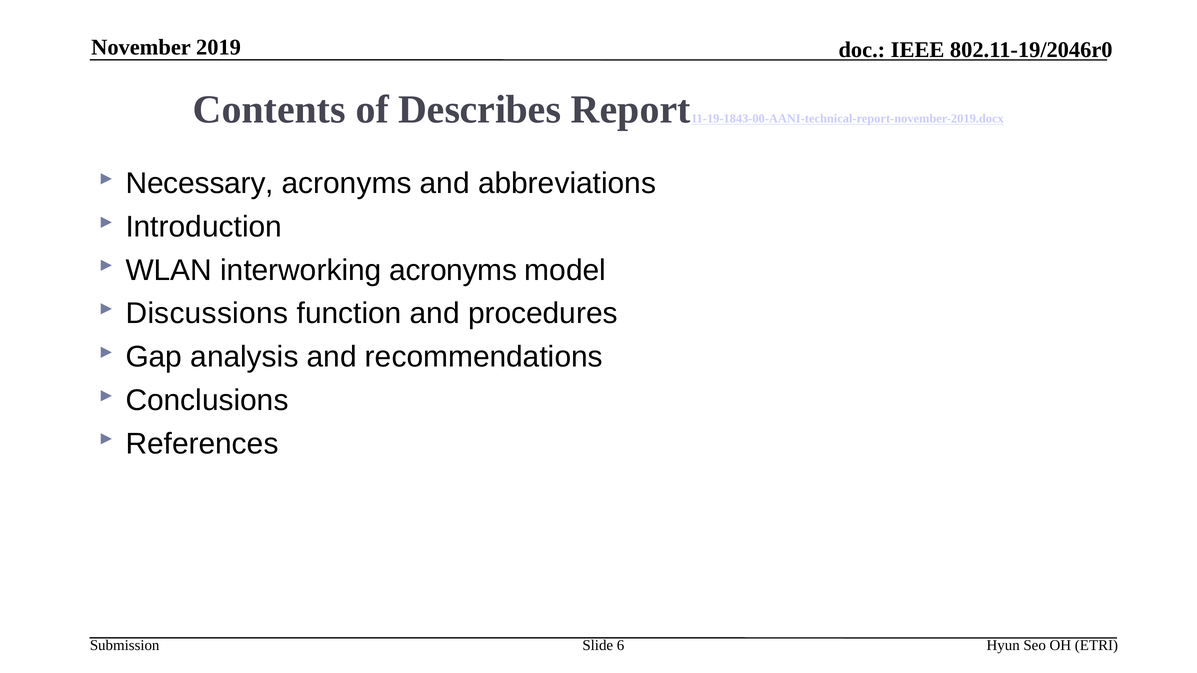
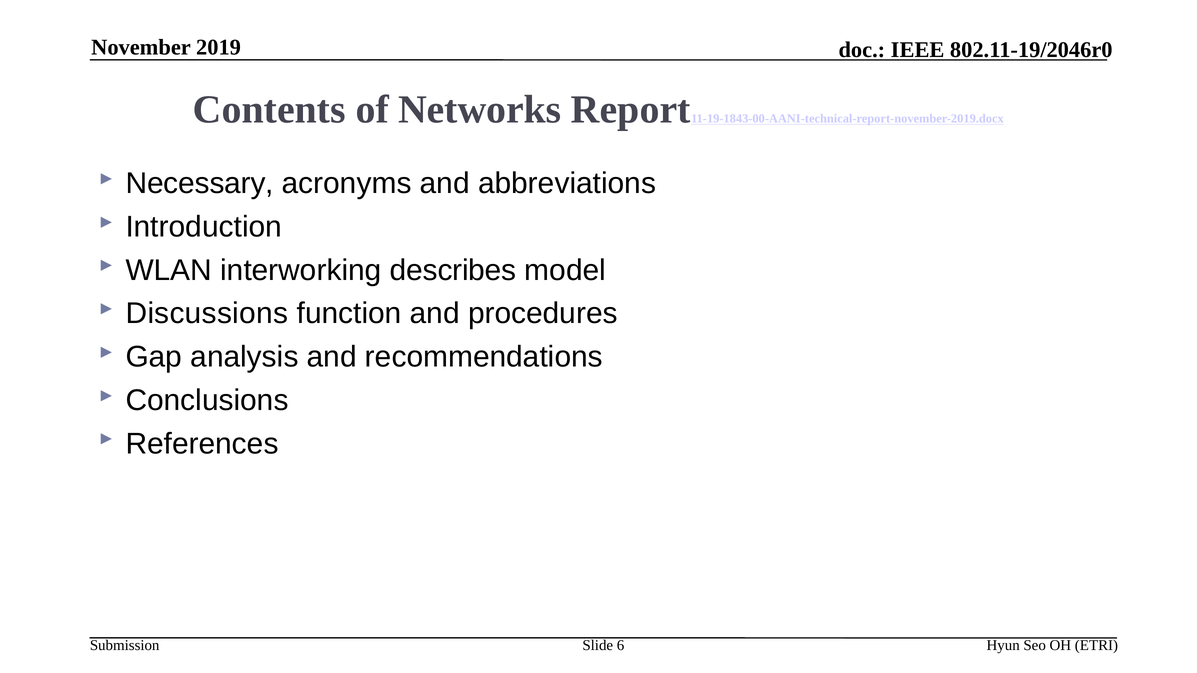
Describes: Describes -> Networks
interworking acronyms: acronyms -> describes
